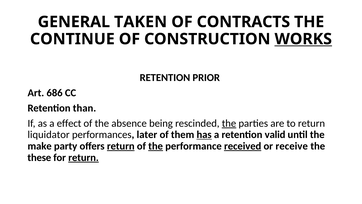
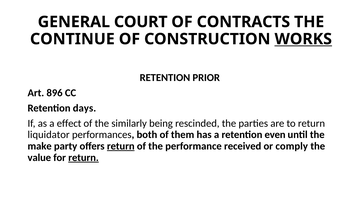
TAKEN: TAKEN -> COURT
686: 686 -> 896
than: than -> days
absence: absence -> similarly
the at (229, 123) underline: present -> none
later: later -> both
has underline: present -> none
valid: valid -> even
the at (156, 146) underline: present -> none
received underline: present -> none
receive: receive -> comply
these: these -> value
